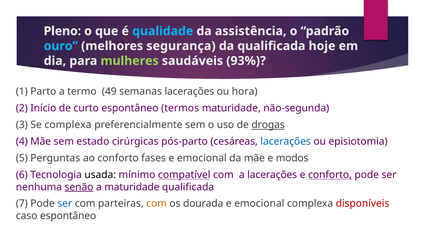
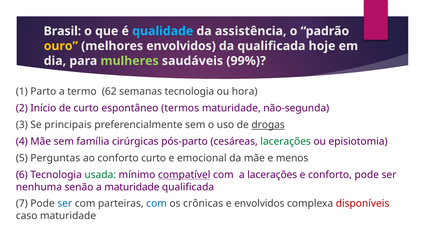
Pleno: Pleno -> Brasil
ouro colour: light blue -> yellow
melhores segurança: segurança -> envolvidos
93%: 93% -> 99%
49: 49 -> 62
semanas lacerações: lacerações -> tecnologia
Se complexa: complexa -> principais
estado: estado -> família
lacerações at (286, 142) colour: blue -> green
conforto fases: fases -> curto
modos: modos -> menos
usada colour: black -> green
conforto at (330, 175) underline: present -> none
senão underline: present -> none
com at (157, 204) colour: orange -> blue
dourada: dourada -> crônicas
emocional at (259, 204): emocional -> envolvidos
caso espontâneo: espontâneo -> maturidade
